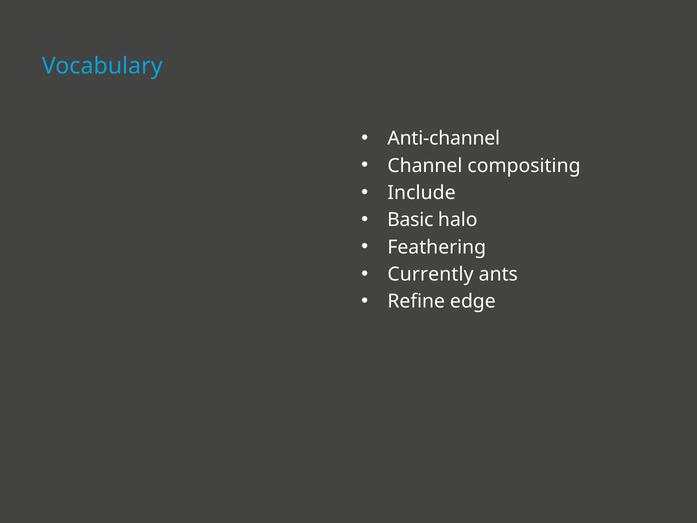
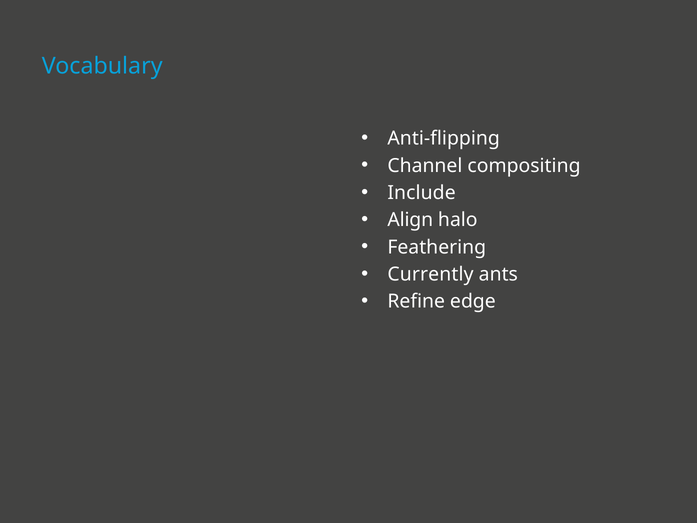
Anti-channel: Anti-channel -> Anti-flipping
Basic: Basic -> Align
